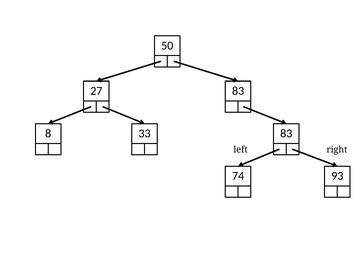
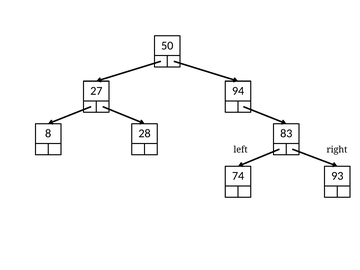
27 83: 83 -> 94
33: 33 -> 28
